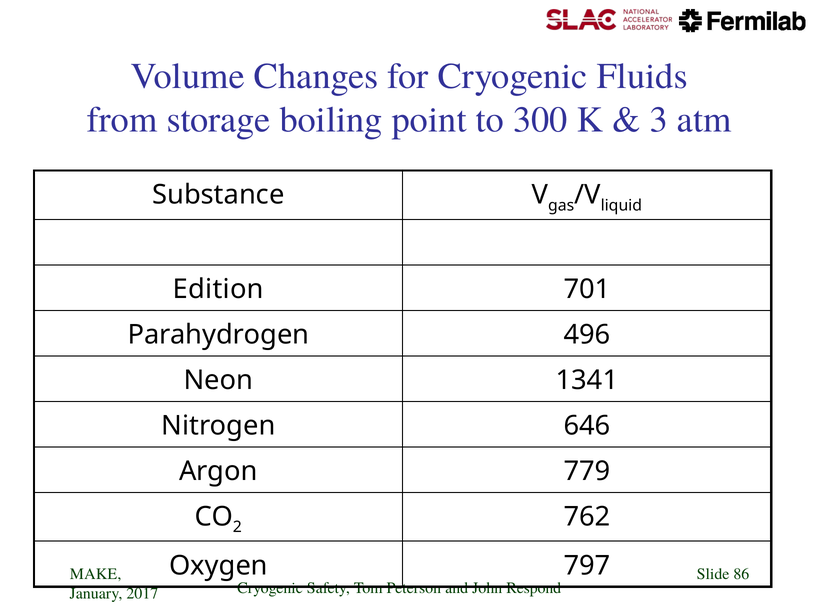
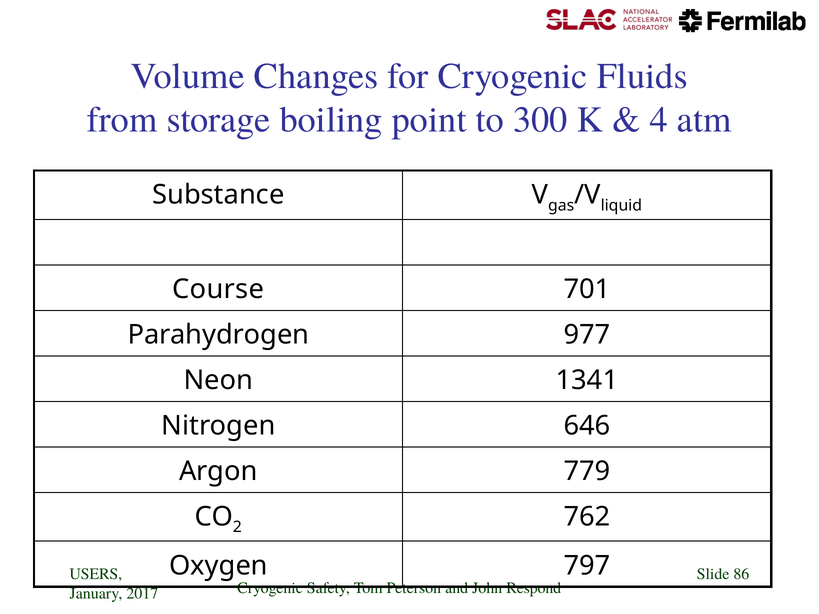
3: 3 -> 4
Edition: Edition -> Course
496: 496 -> 977
MAKE: MAKE -> USERS
